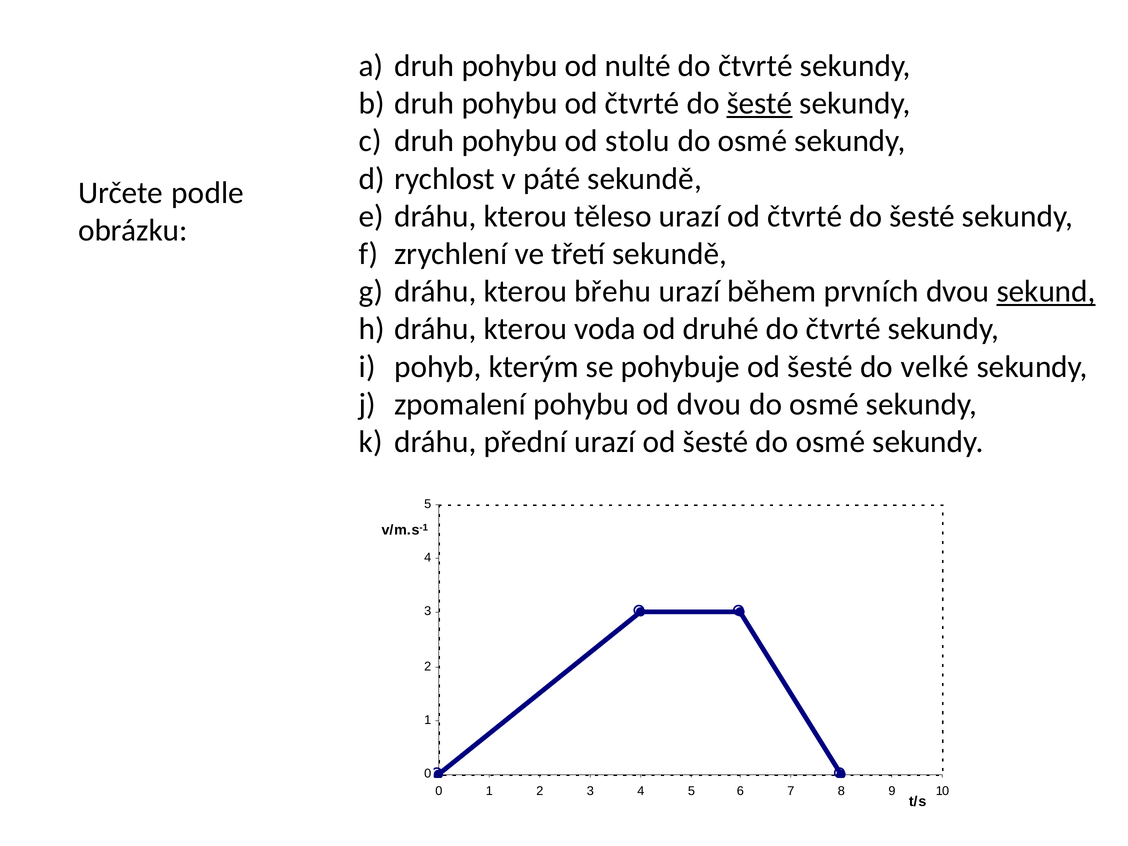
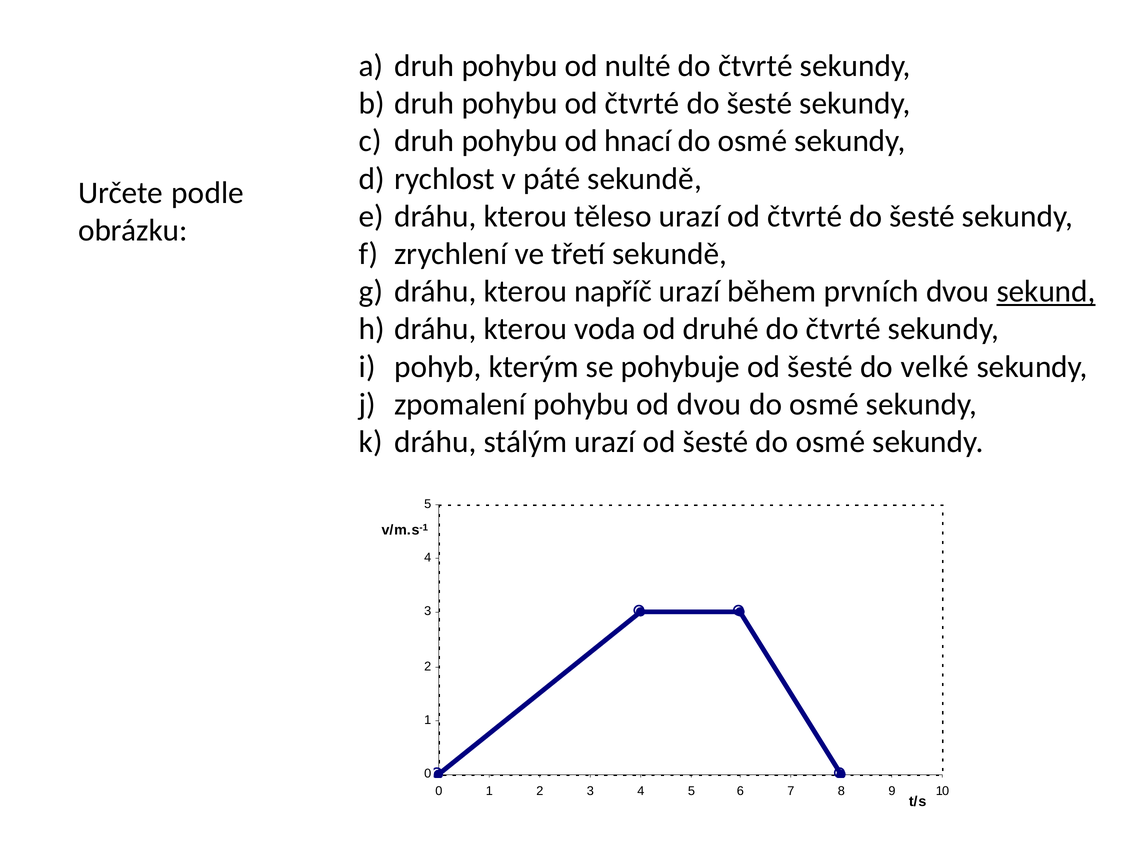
šesté at (760, 103) underline: present -> none
stolu: stolu -> hnací
břehu: břehu -> napříč
přední: přední -> stálým
